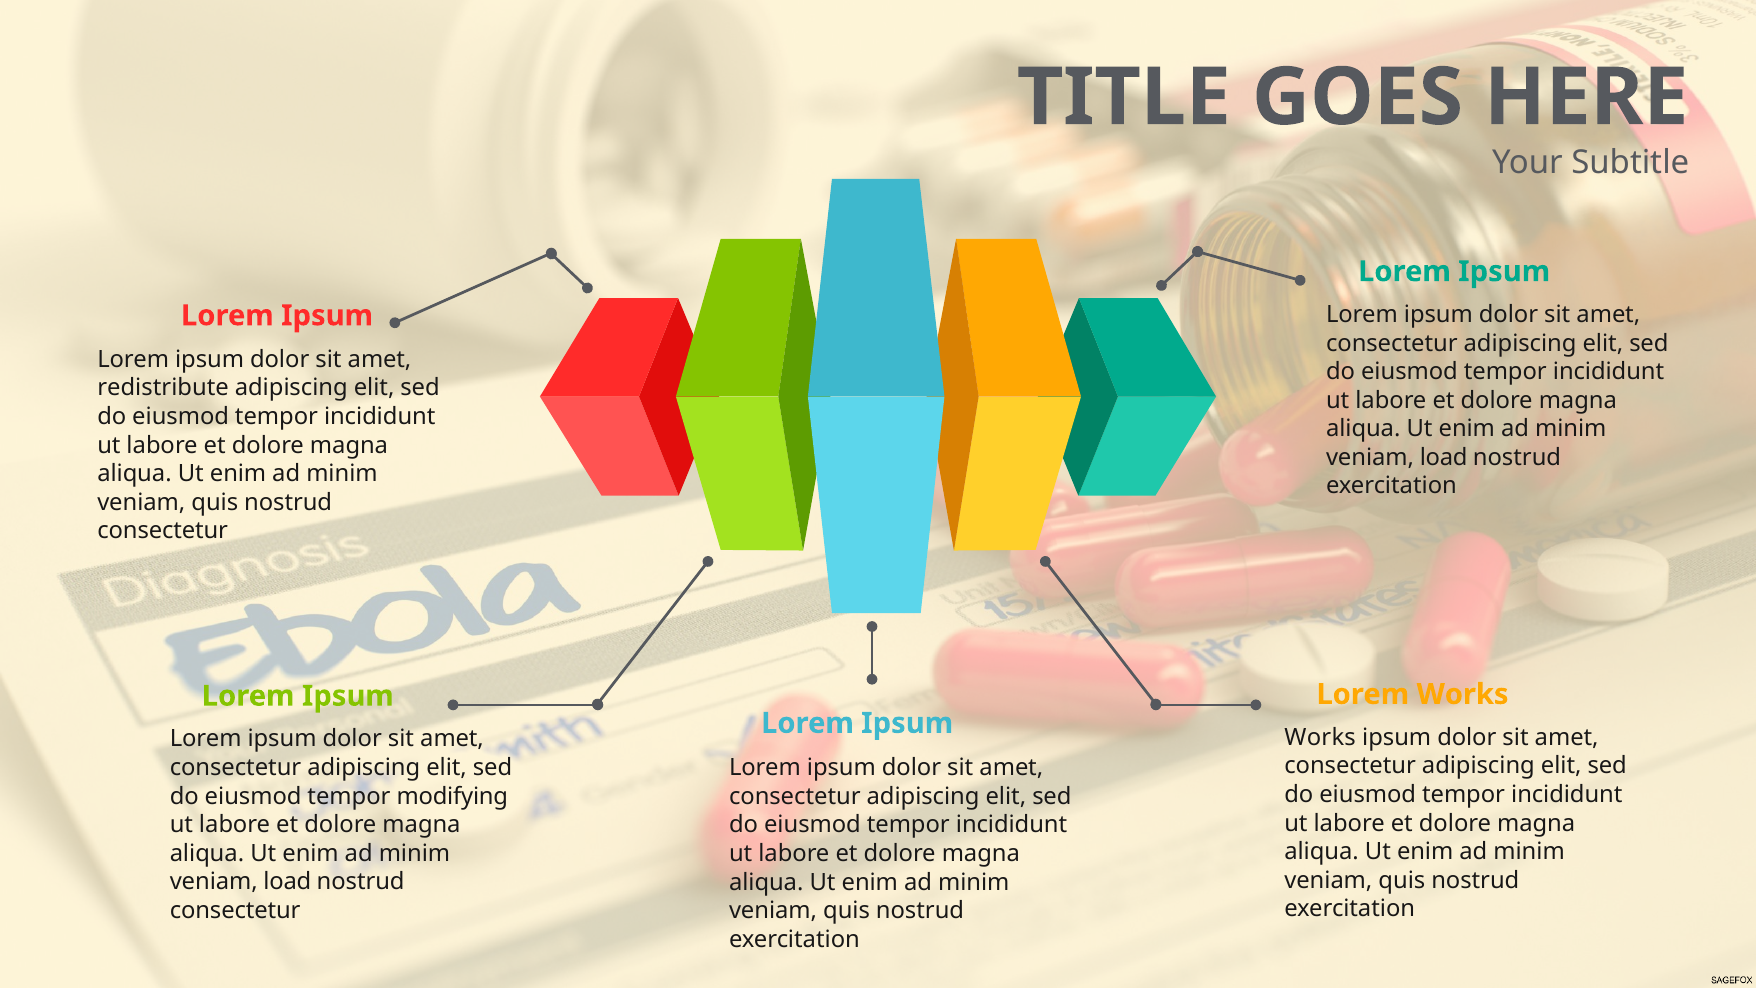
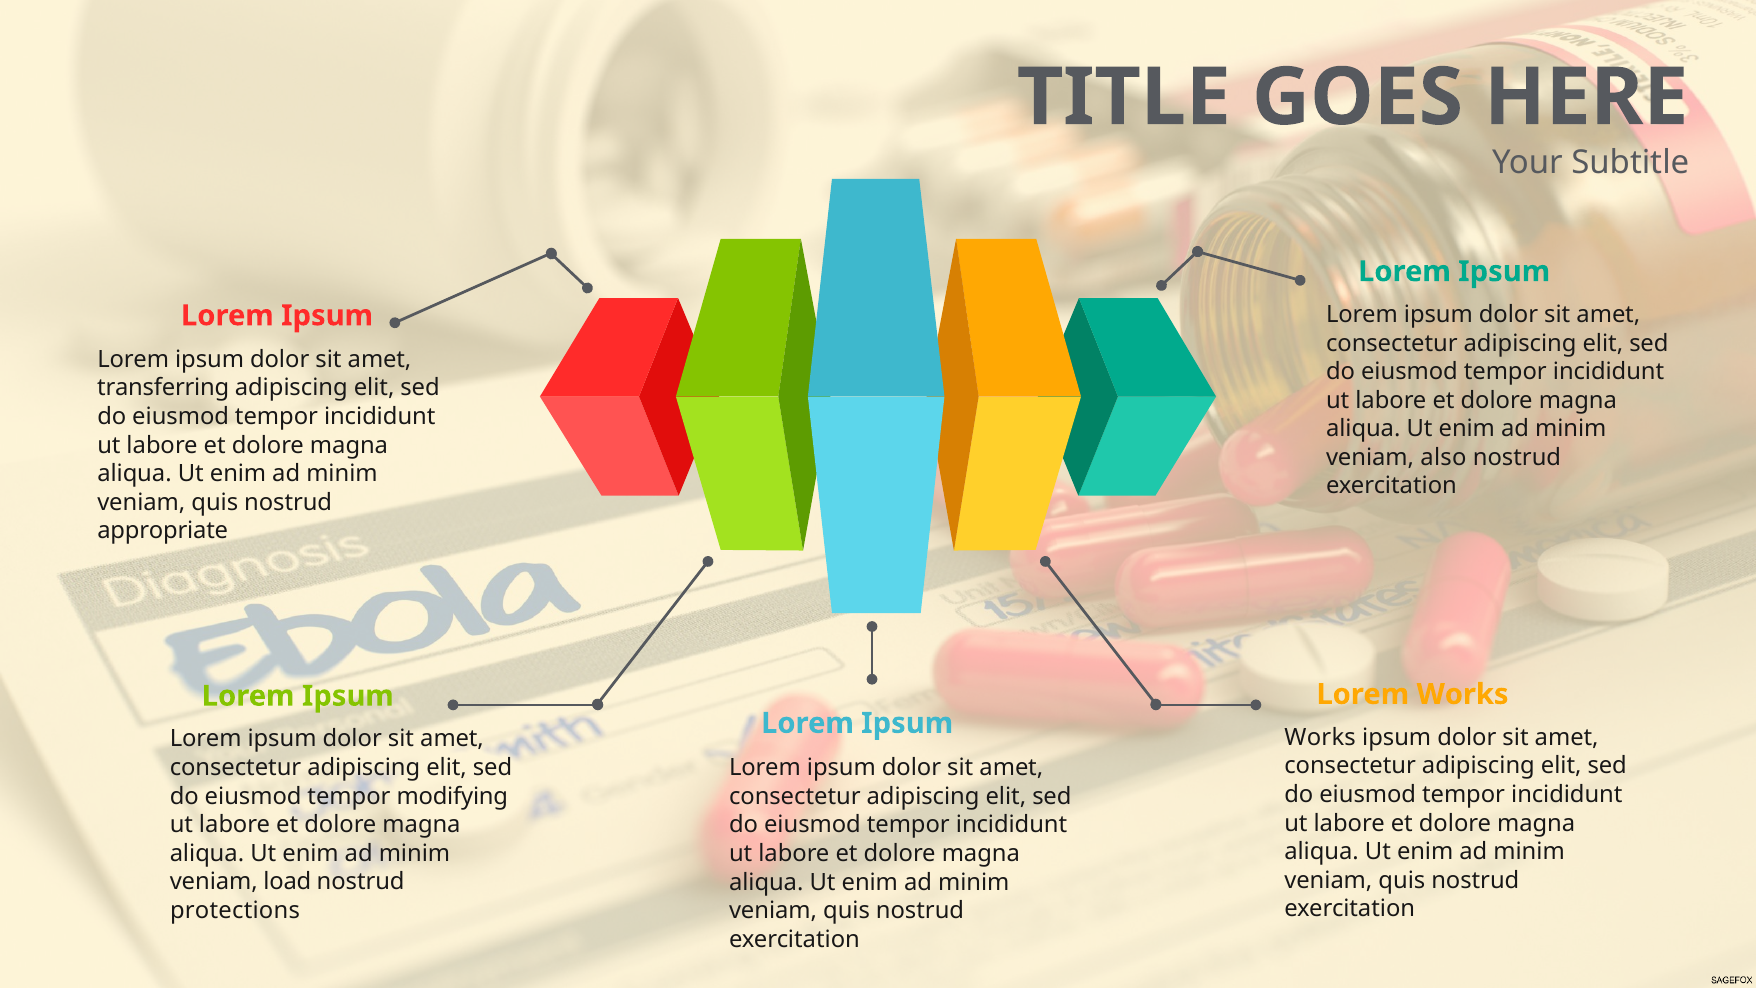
redistribute: redistribute -> transferring
load at (1444, 457): load -> also
consectetur at (163, 531): consectetur -> appropriate
consectetur at (235, 910): consectetur -> protections
